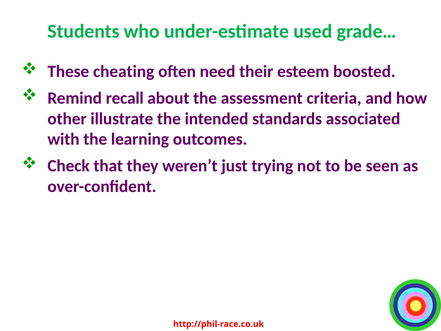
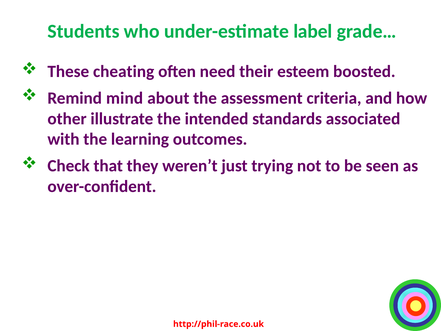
used: used -> label
recall: recall -> mind
